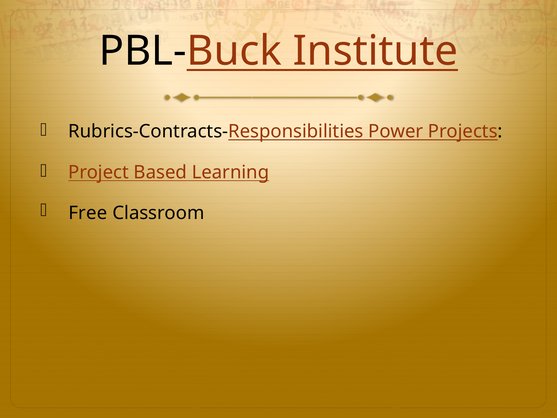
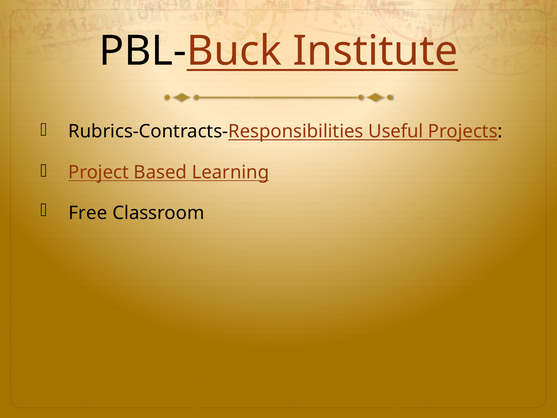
Power: Power -> Useful
